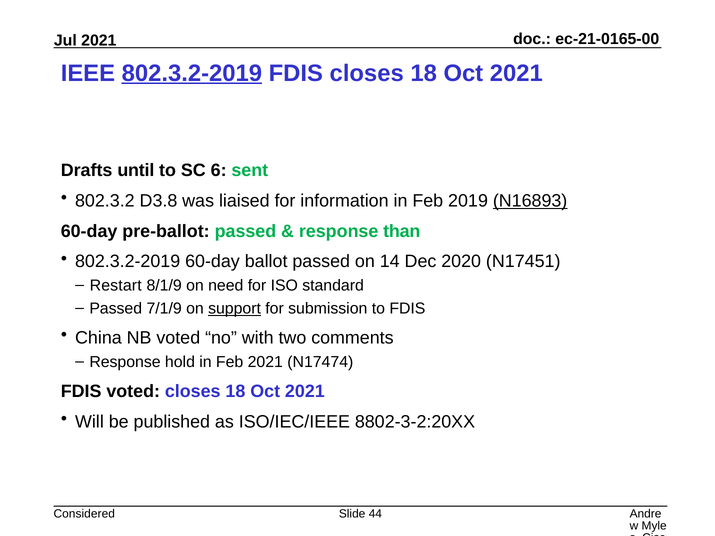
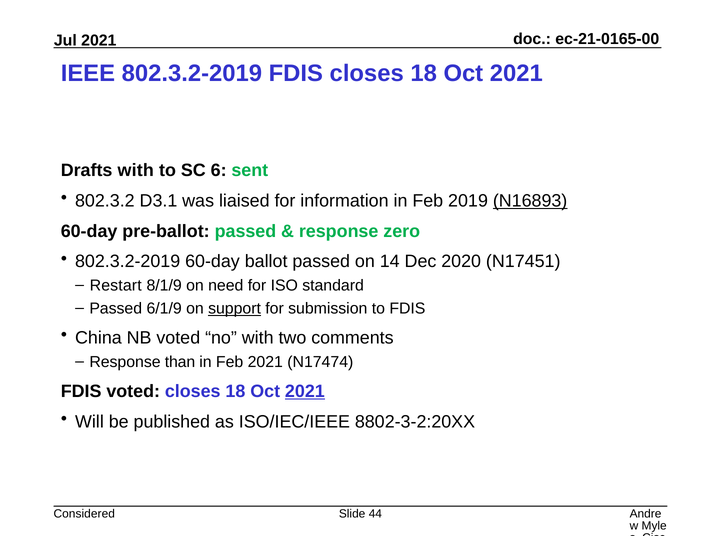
802.3.2-2019 at (192, 73) underline: present -> none
Drafts until: until -> with
D3.8: D3.8 -> D3.1
than: than -> zero
7/1/9: 7/1/9 -> 6/1/9
hold: hold -> than
2021 at (305, 392) underline: none -> present
